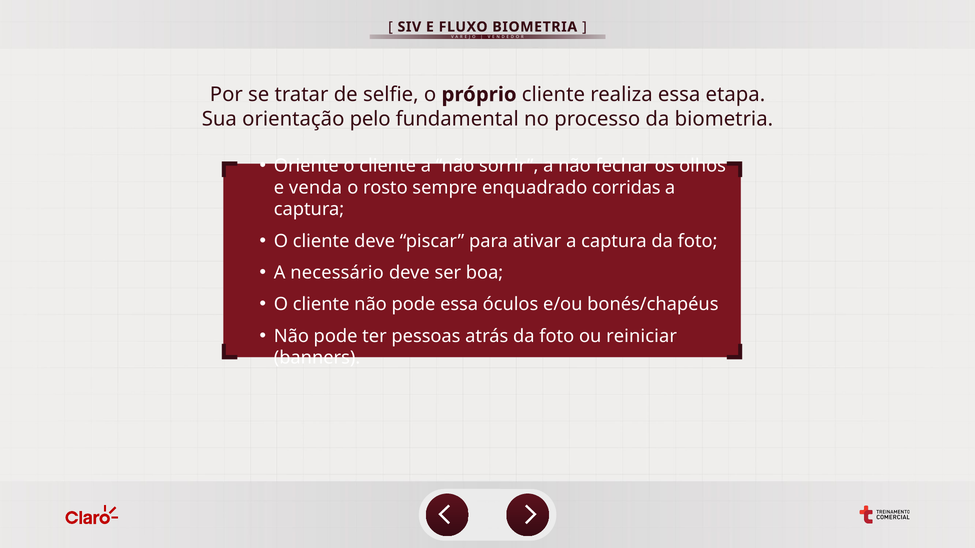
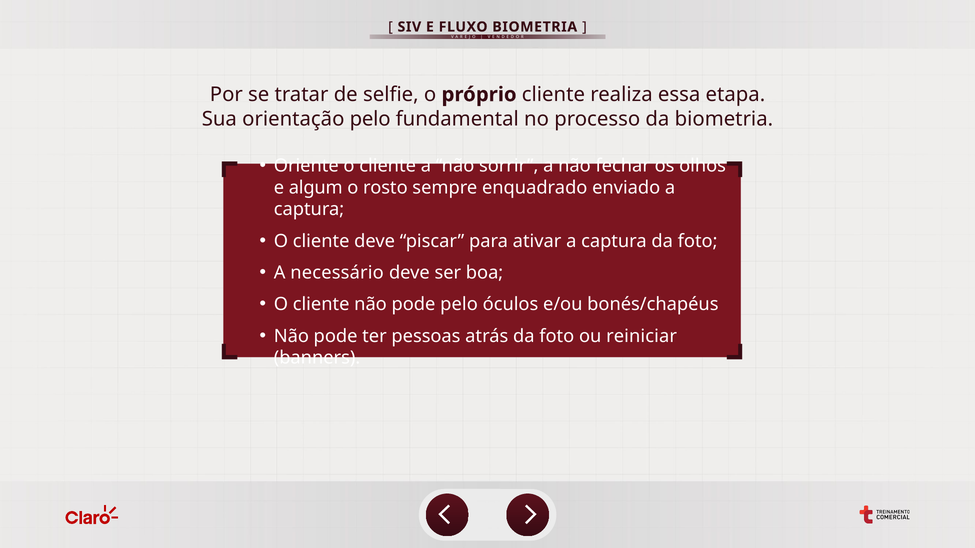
venda: venda -> algum
corridas: corridas -> enviado
pode essa: essa -> pelo
